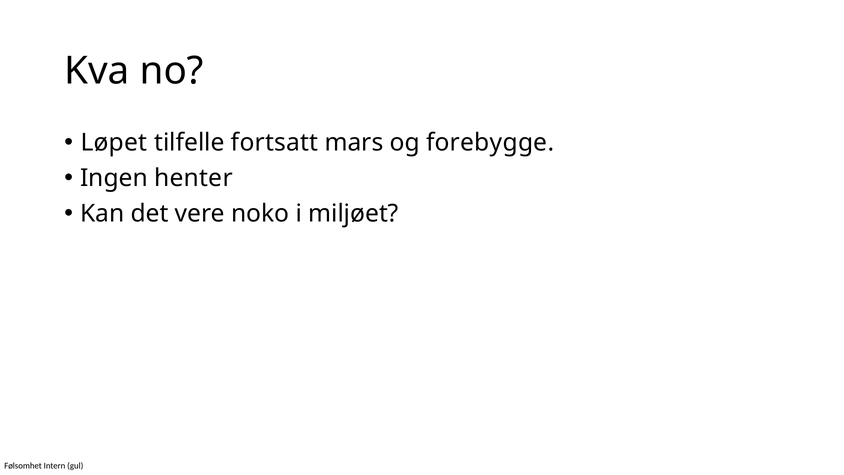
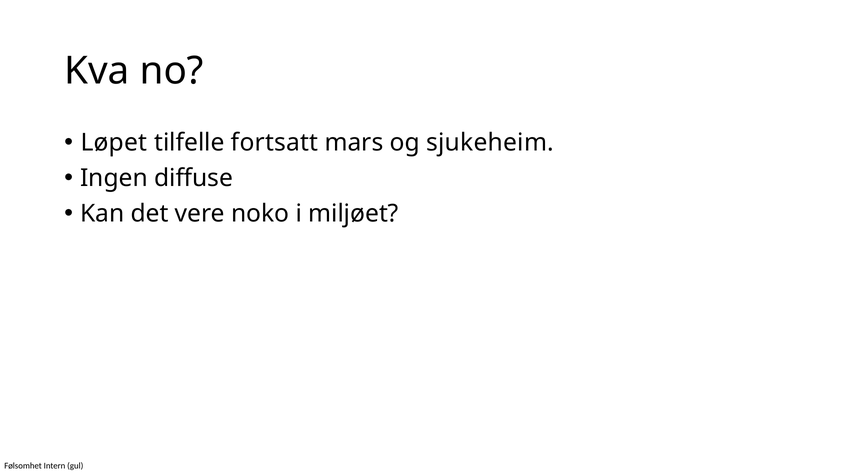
forebygge: forebygge -> sjukeheim
henter: henter -> diffuse
